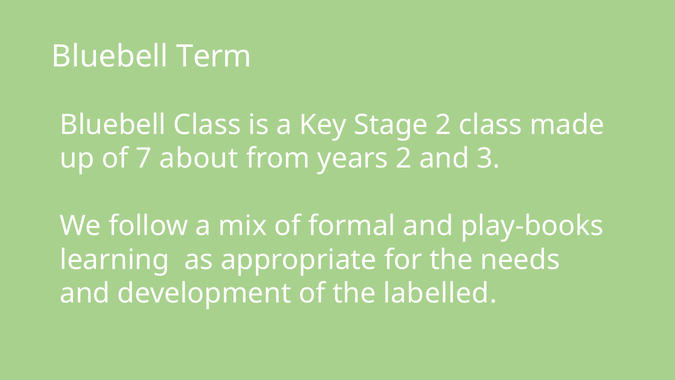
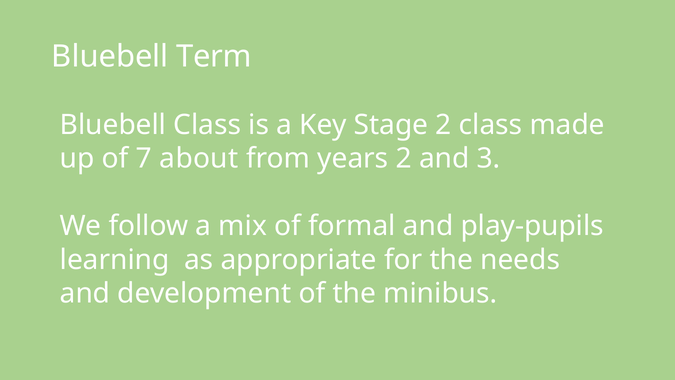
play-books: play-books -> play-pupils
labelled: labelled -> minibus
